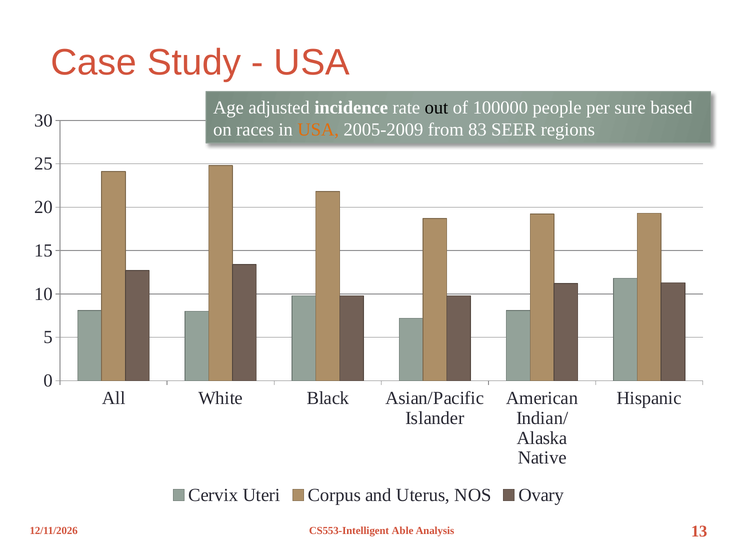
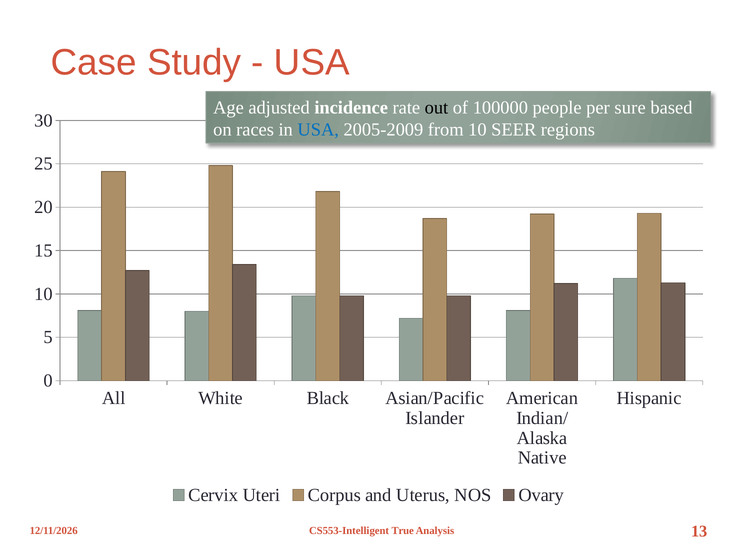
USA at (318, 130) colour: orange -> blue
from 83: 83 -> 10
Able: Able -> True
